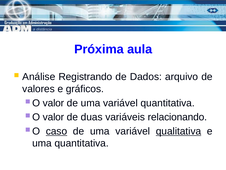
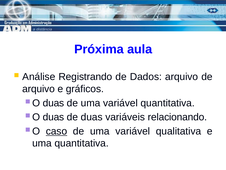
valores at (39, 89): valores -> arquivo
valor at (53, 103): valor -> duas
valor at (53, 117): valor -> duas
qualitativa underline: present -> none
